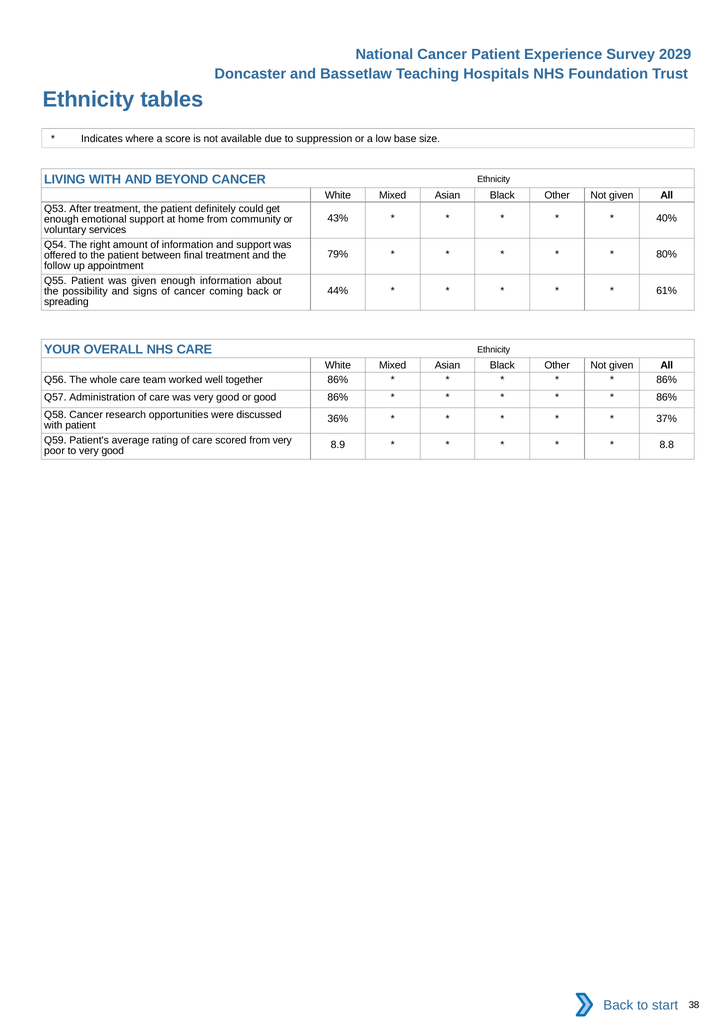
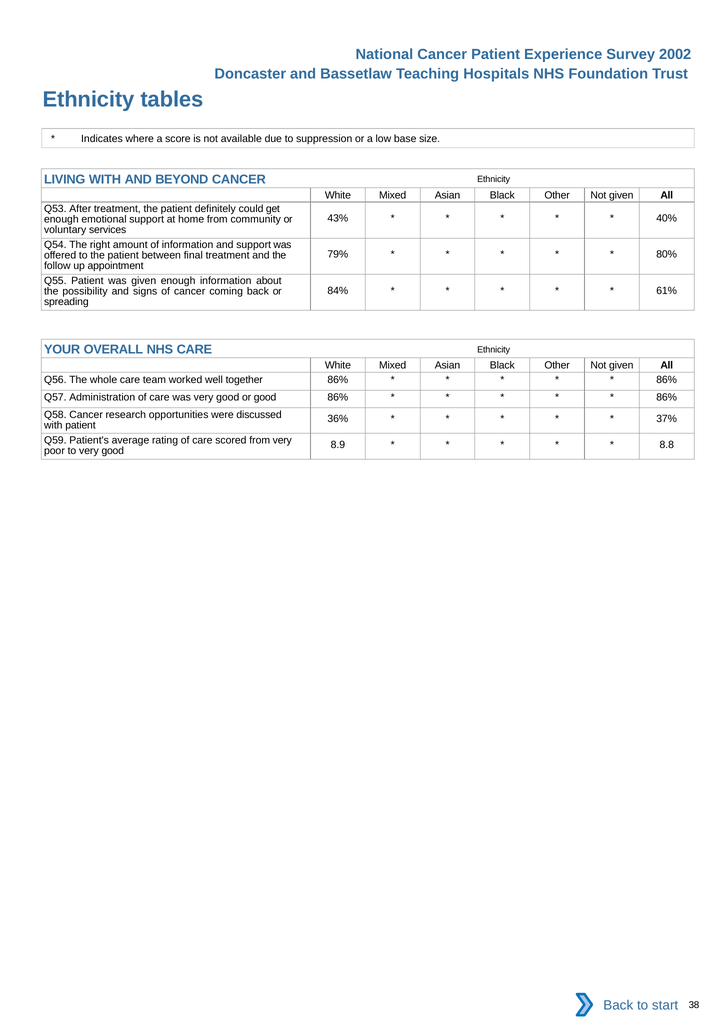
2029: 2029 -> 2002
44%: 44% -> 84%
